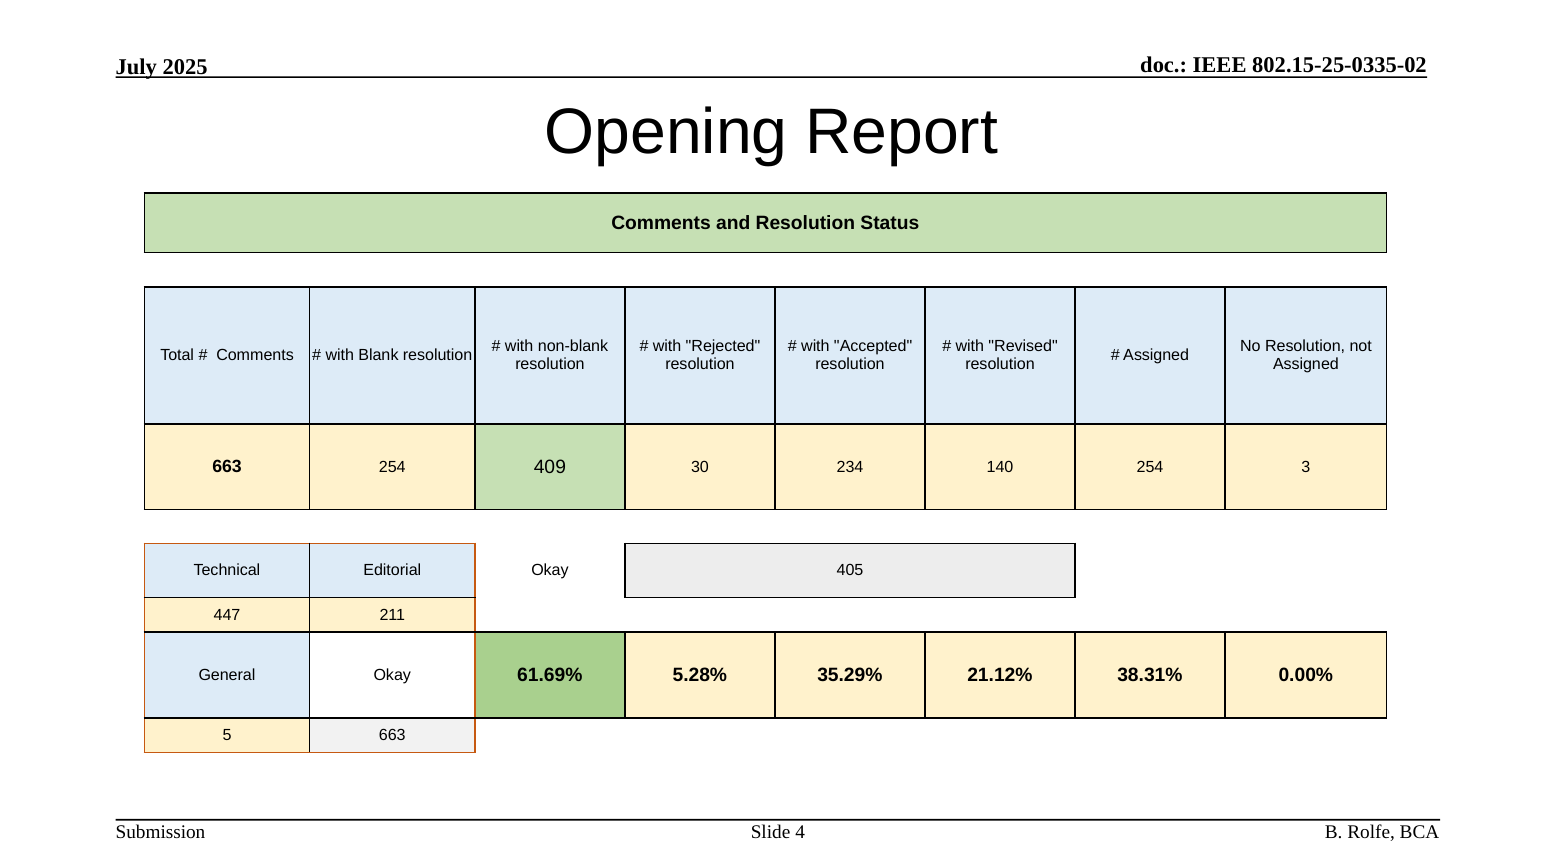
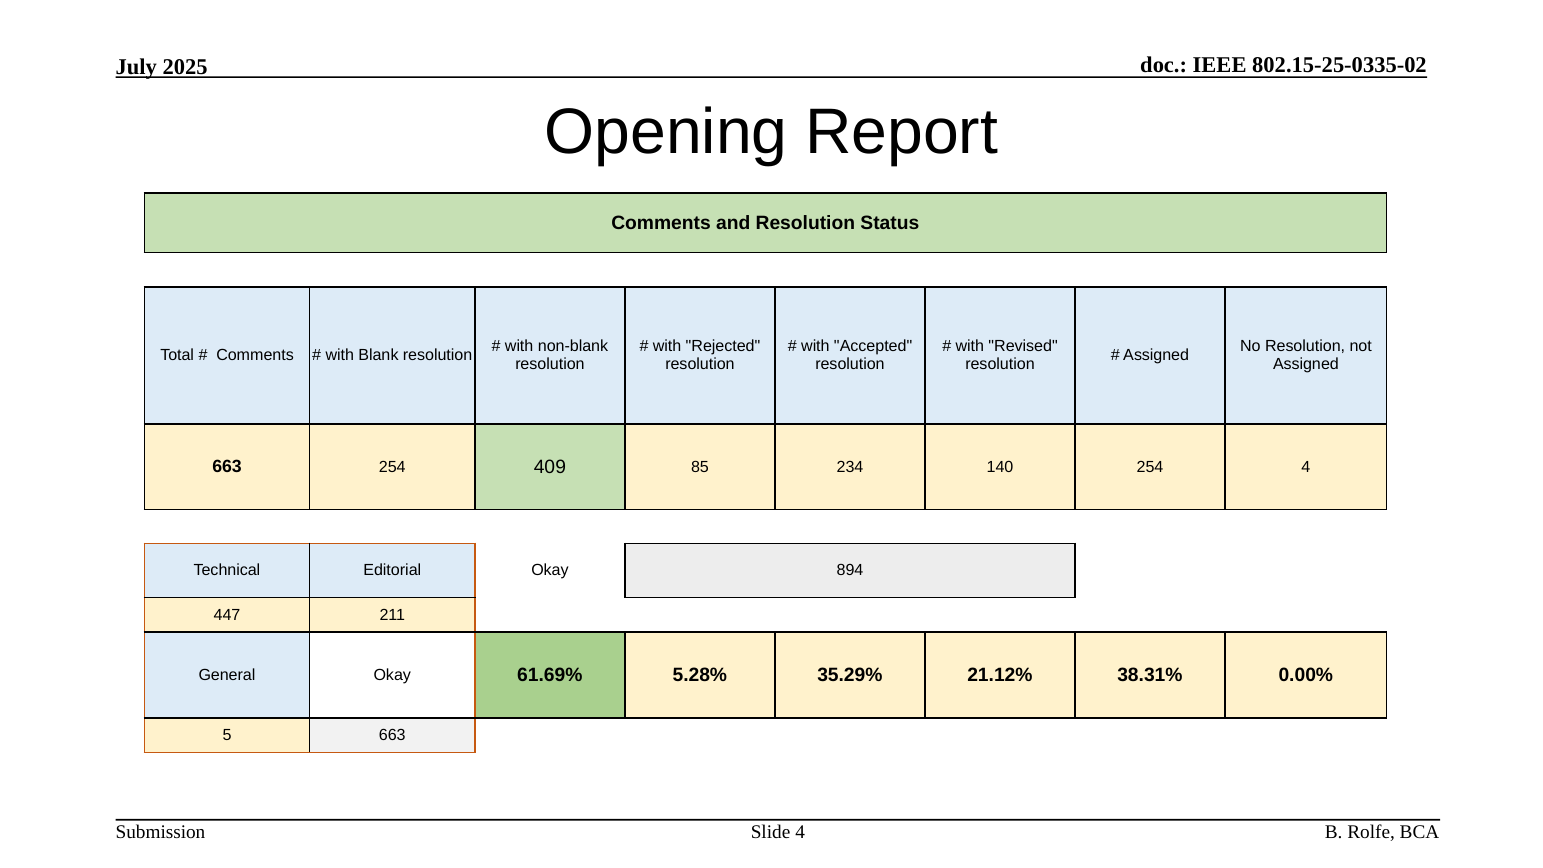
30: 30 -> 85
254 3: 3 -> 4
405: 405 -> 894
